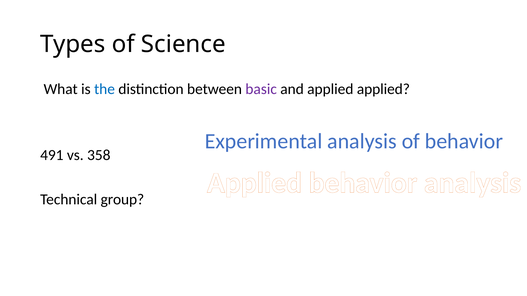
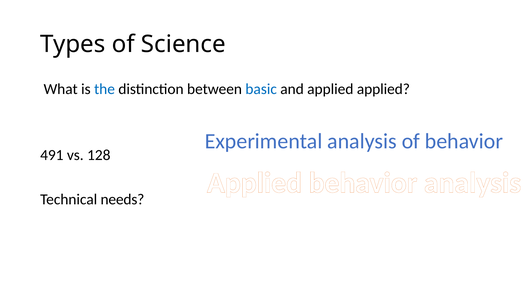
basic colour: purple -> blue
358: 358 -> 128
group: group -> needs
